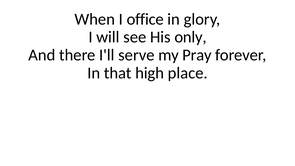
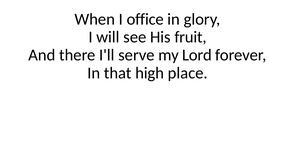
only: only -> fruit
Pray: Pray -> Lord
